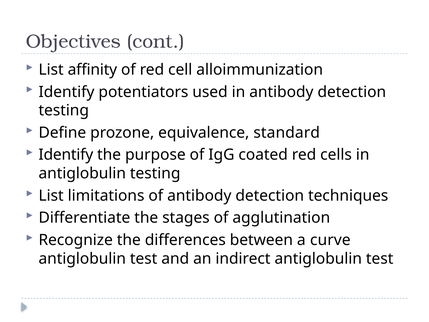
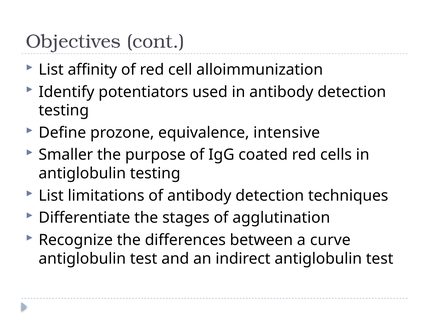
standard: standard -> intensive
Identify at (66, 155): Identify -> Smaller
